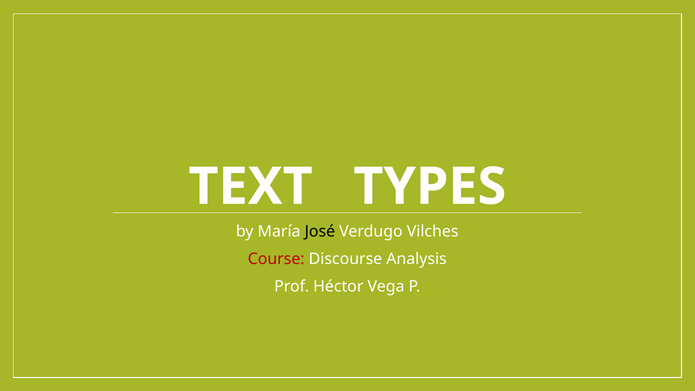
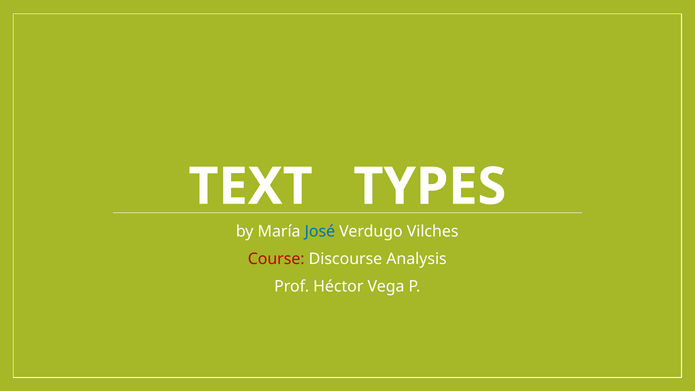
José colour: black -> blue
